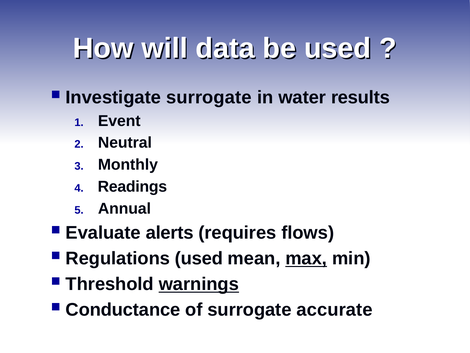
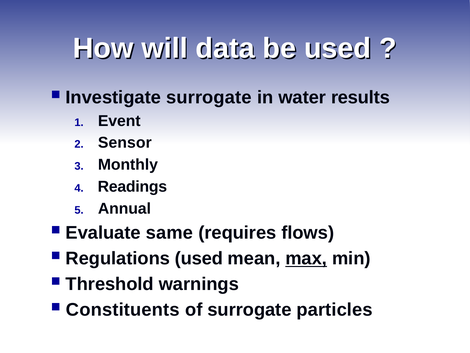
Neutral: Neutral -> Sensor
alerts: alerts -> same
warnings underline: present -> none
Conductance: Conductance -> Constituents
accurate: accurate -> particles
